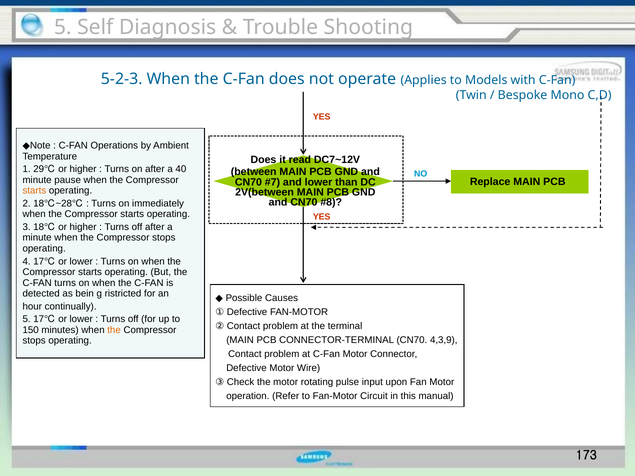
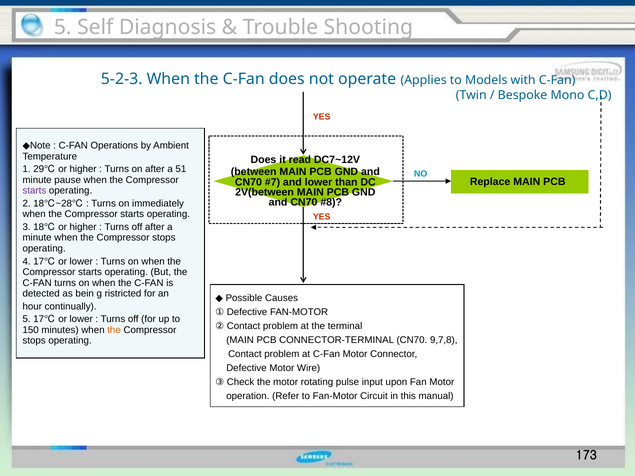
40: 40 -> 51
starts at (34, 191) colour: orange -> purple
4,3,9: 4,3,9 -> 9,7,8
